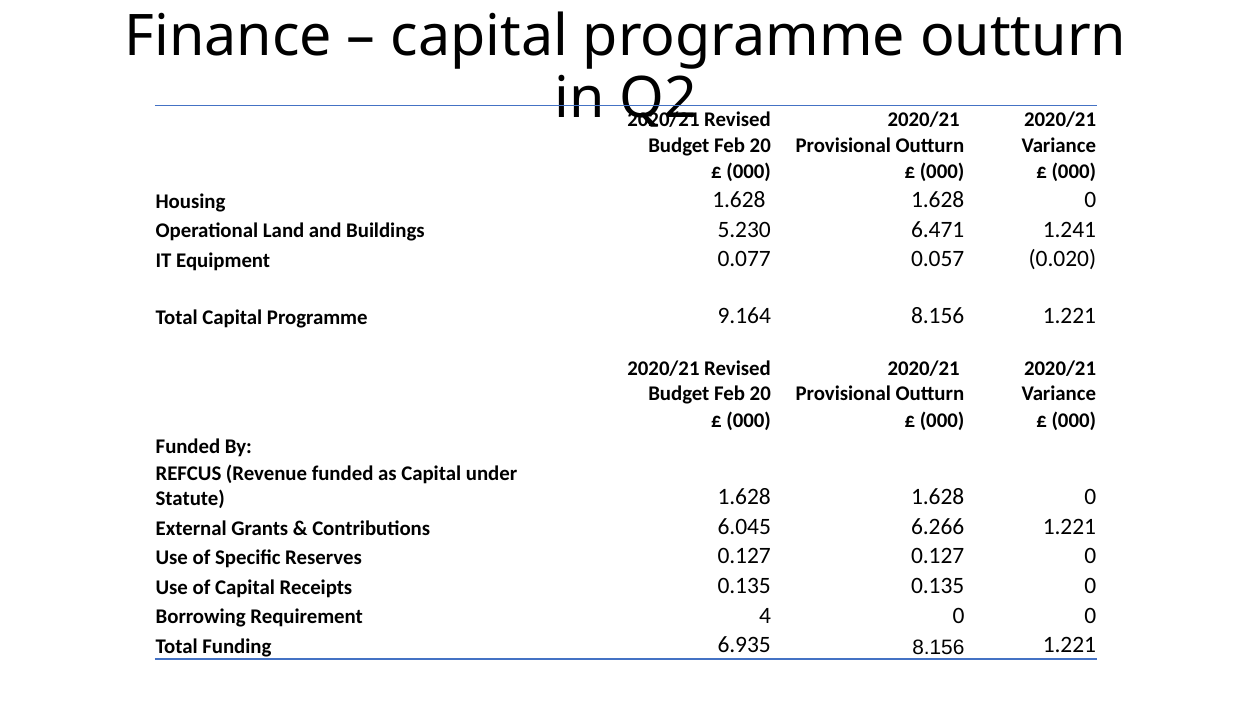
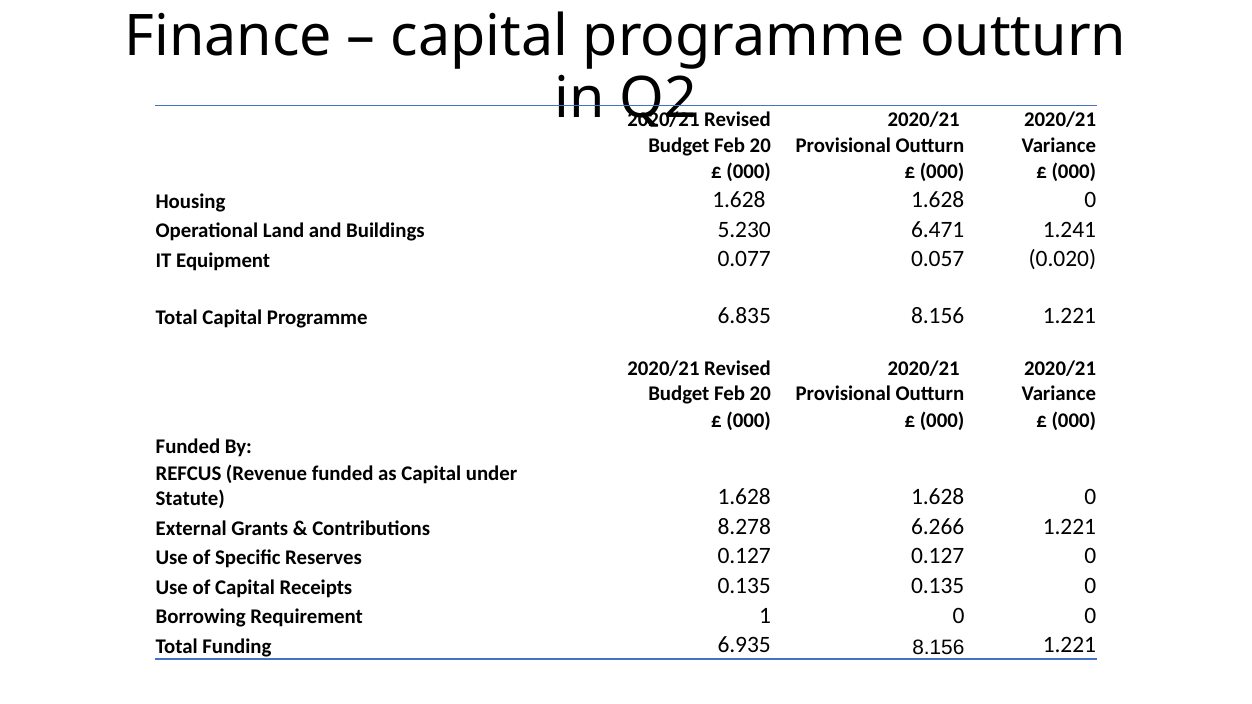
9.164: 9.164 -> 6.835
6.045: 6.045 -> 8.278
4: 4 -> 1
